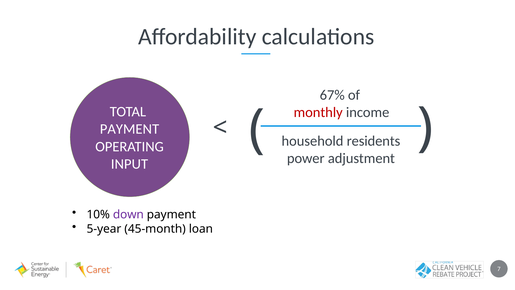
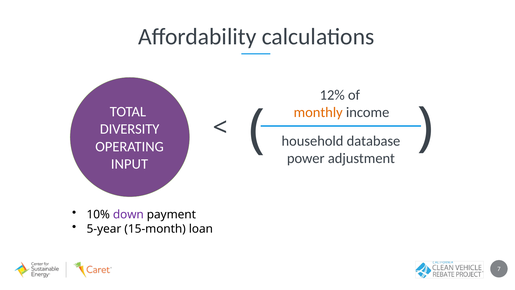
67%: 67% -> 12%
monthly colour: red -> orange
PAYMENT at (130, 129): PAYMENT -> DIVERSITY
residents: residents -> database
45-month: 45-month -> 15-month
